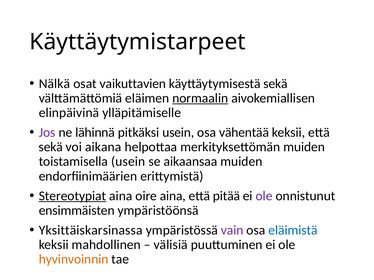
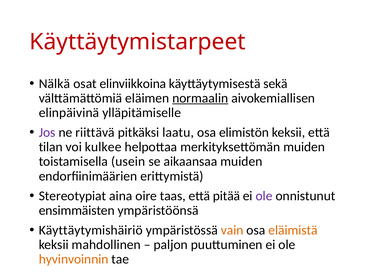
Käyttäytymistarpeet colour: black -> red
vaikuttavien: vaikuttavien -> elinviikkoina
lähinnä: lähinnä -> riittävä
pitkäksi usein: usein -> laatu
vähentää: vähentää -> elimistön
sekä at (51, 147): sekä -> tilan
aikana: aikana -> kulkee
Stereotypiat underline: present -> none
oire aina: aina -> taas
Yksittäiskarsinassa: Yksittäiskarsinassa -> Käyttäytymishäiriö
vain colour: purple -> orange
eläimistä colour: blue -> orange
välisiä: välisiä -> paljon
